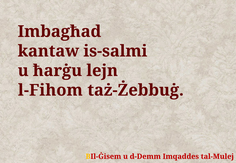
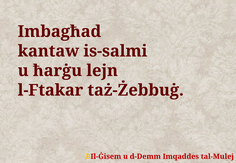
l-Fihom: l-Fihom -> l-Ftakar
